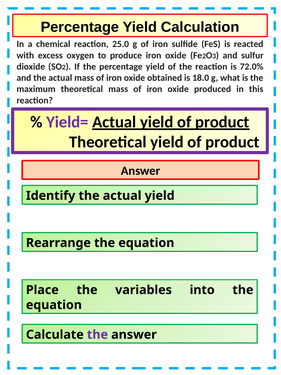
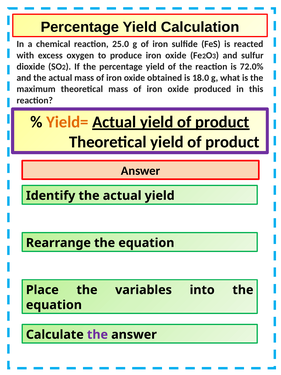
Yield= colour: purple -> orange
